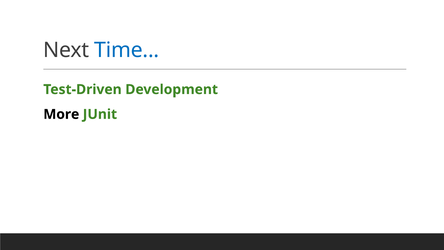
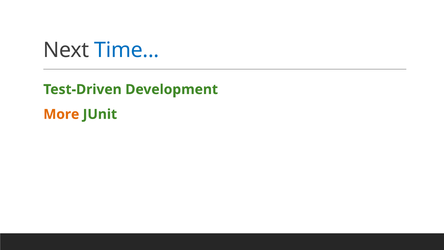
More colour: black -> orange
